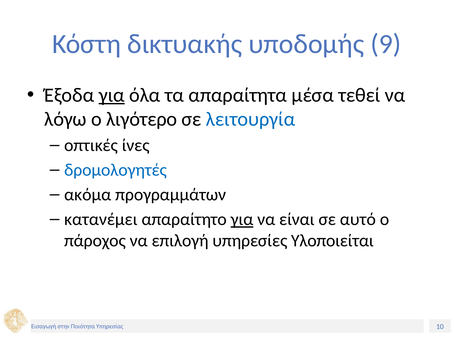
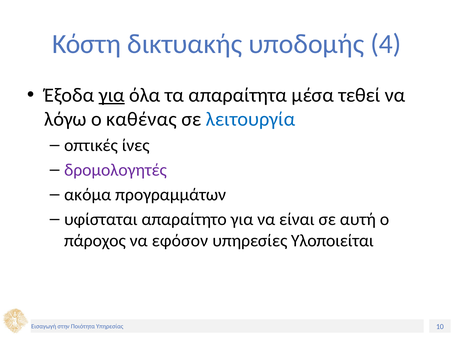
9: 9 -> 4
λιγότερο: λιγότερο -> καθένας
δρομολογητές colour: blue -> purple
κατανέμει: κατανέμει -> υφίσταται
για at (242, 220) underline: present -> none
αυτό: αυτό -> αυτή
επιλογή: επιλογή -> εφόσον
